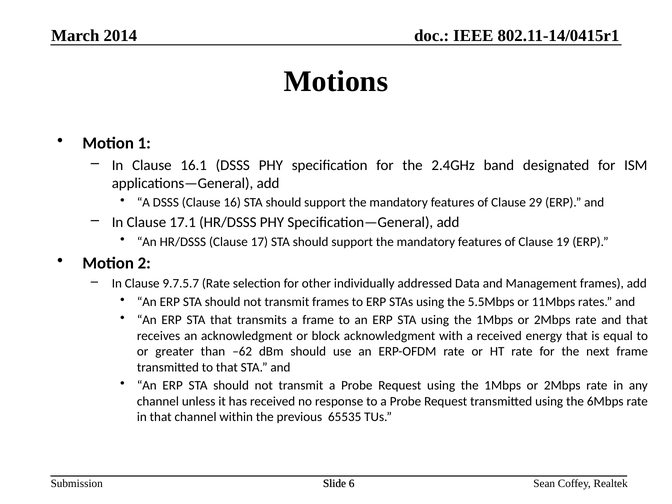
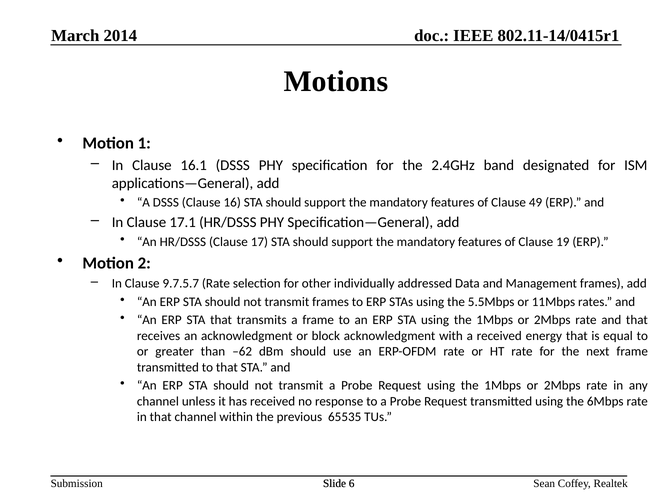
29: 29 -> 49
